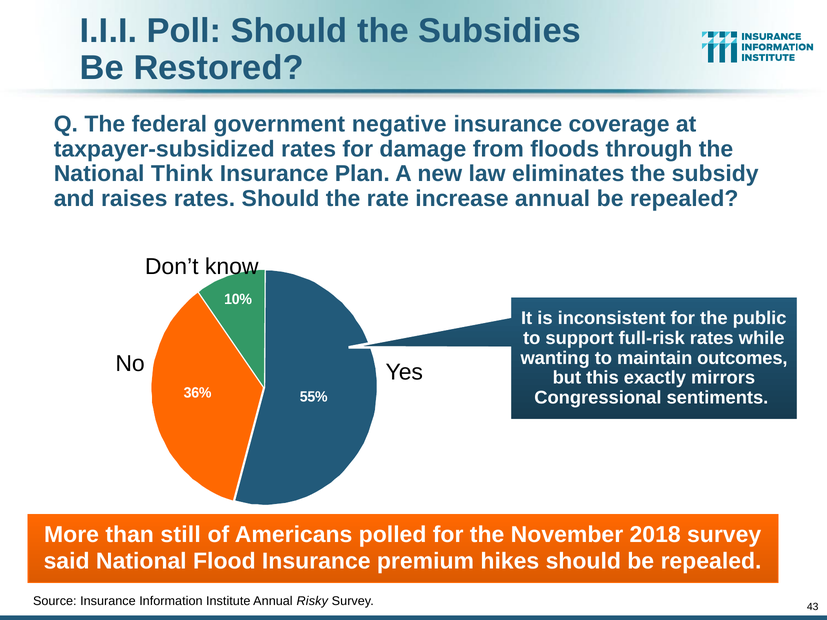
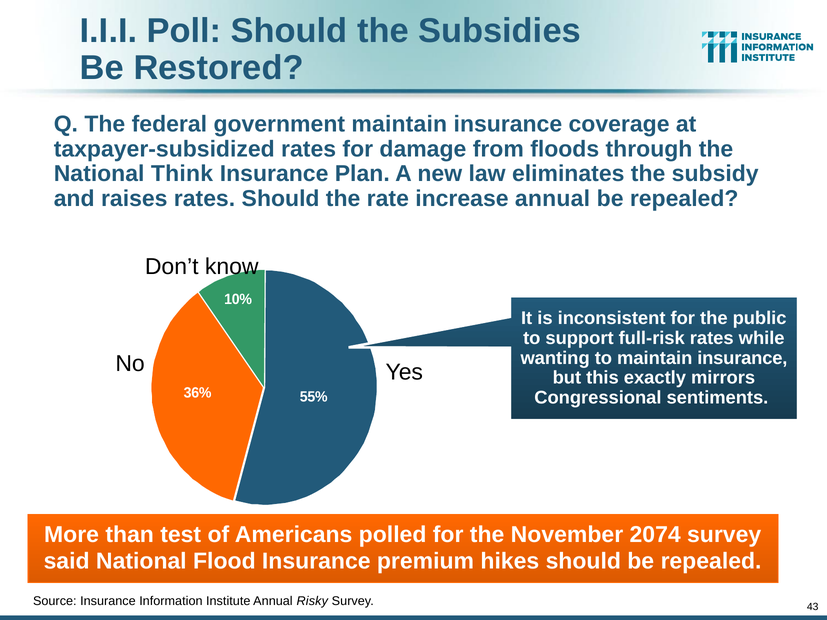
government negative: negative -> maintain
to maintain outcomes: outcomes -> insurance
still: still -> test
2018: 2018 -> 2074
